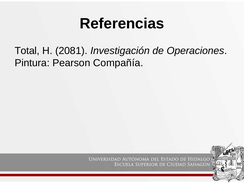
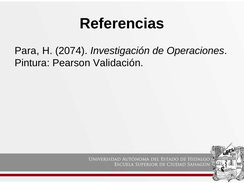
Total: Total -> Para
2081: 2081 -> 2074
Compañía: Compañía -> Validación
